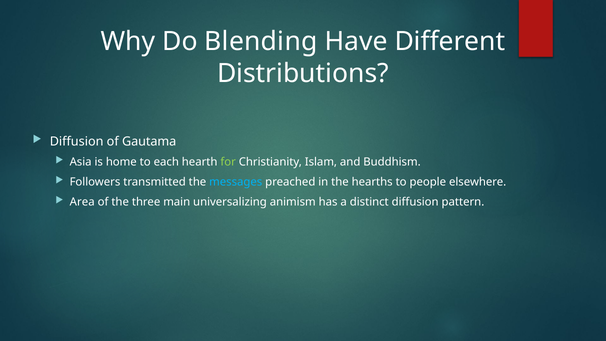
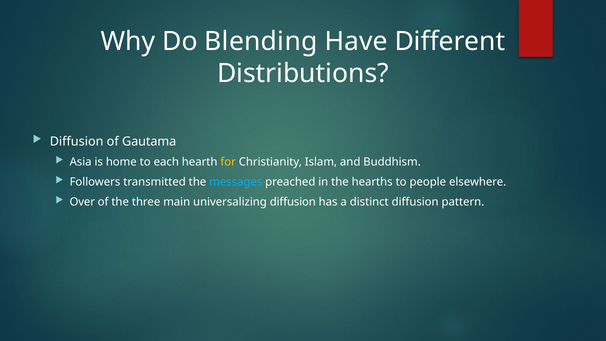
for colour: light green -> yellow
Area: Area -> Over
universalizing animism: animism -> diffusion
